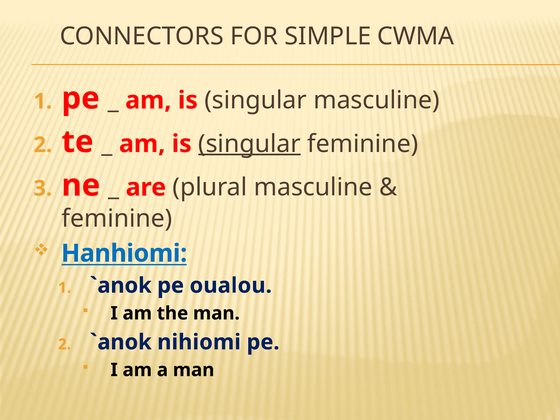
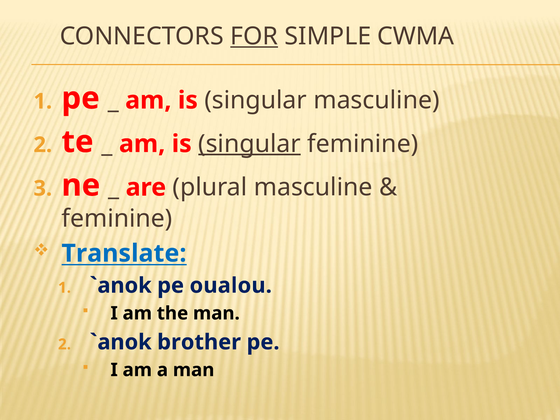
FOR underline: none -> present
Hanhiomi: Hanhiomi -> Translate
nihiomi: nihiomi -> brother
